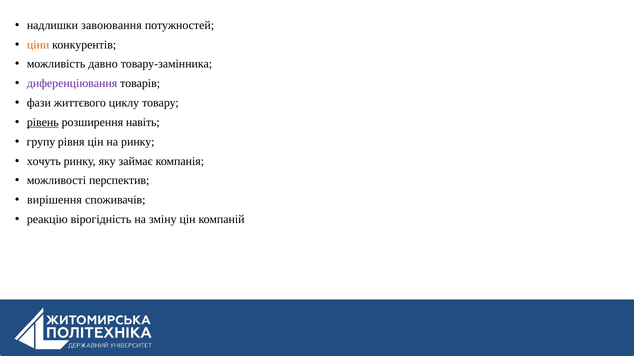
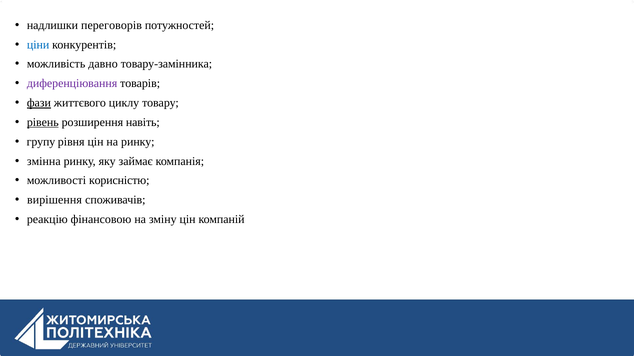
завоювання: завоювання -> переговорів
ціни colour: orange -> blue
фази underline: none -> present
хочуть: хочуть -> змінна
перспектив: перспектив -> корисністю
вірогідність: вірогідність -> фінансовою
